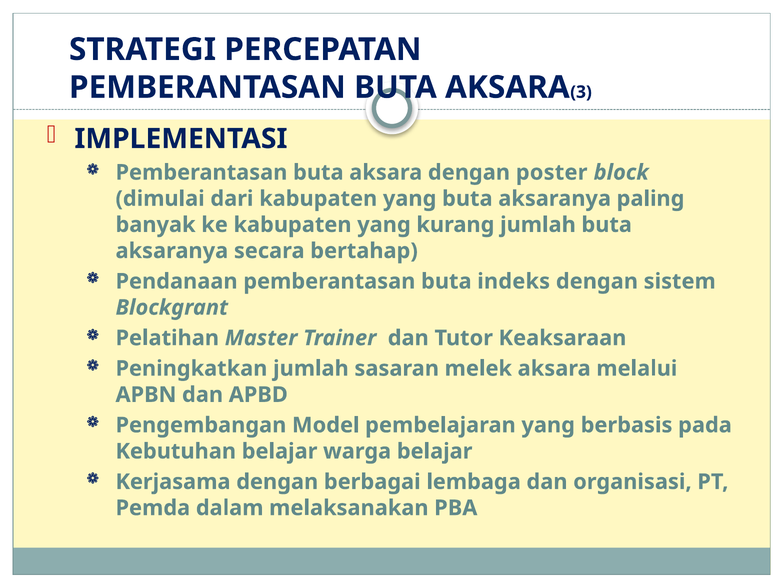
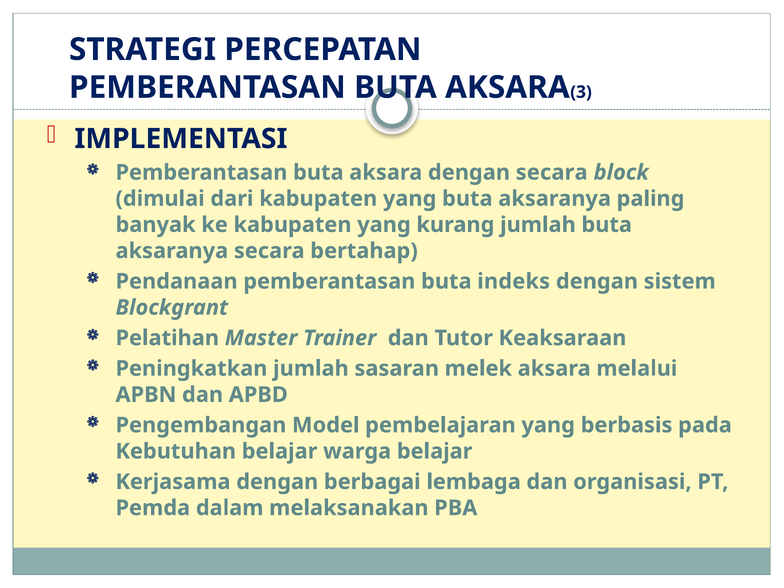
dengan poster: poster -> secara
